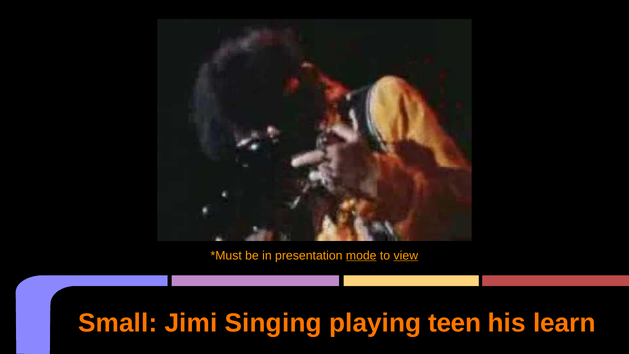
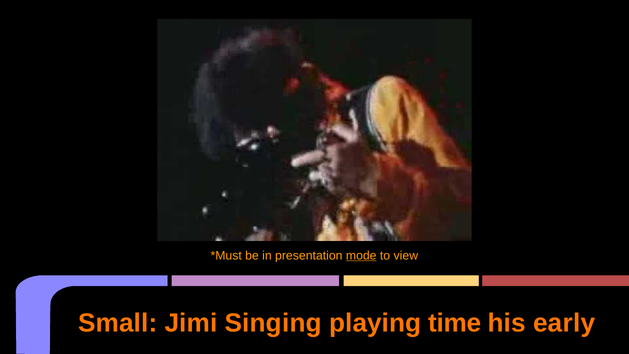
view underline: present -> none
teen: teen -> time
learn: learn -> early
